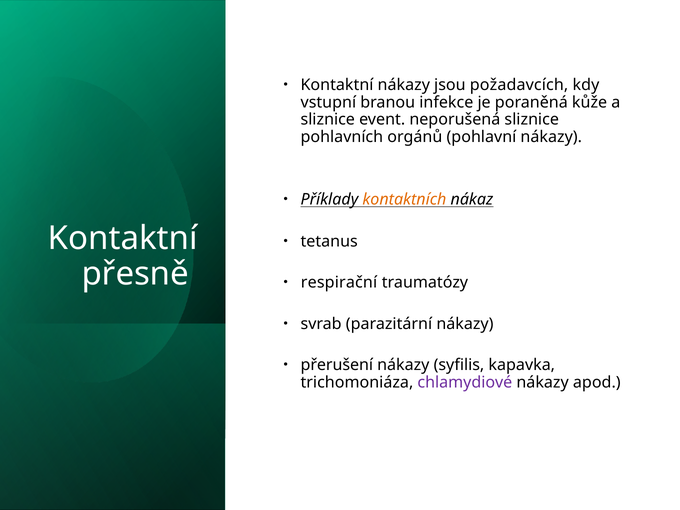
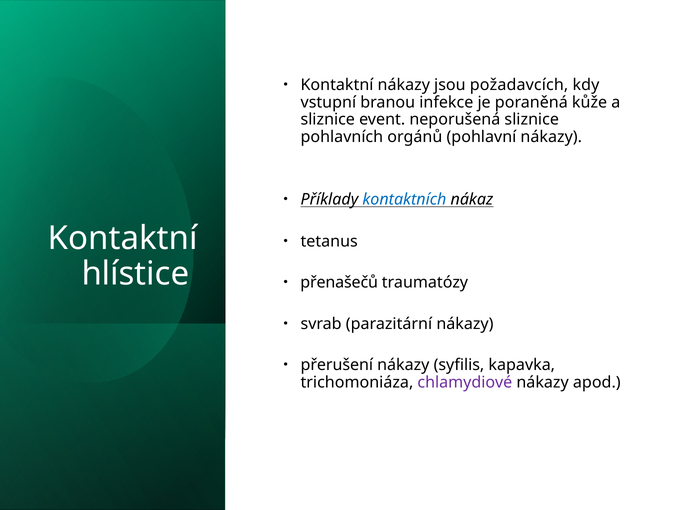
kontaktních colour: orange -> blue
přesně: přesně -> hlístice
respirační: respirační -> přenašečů
